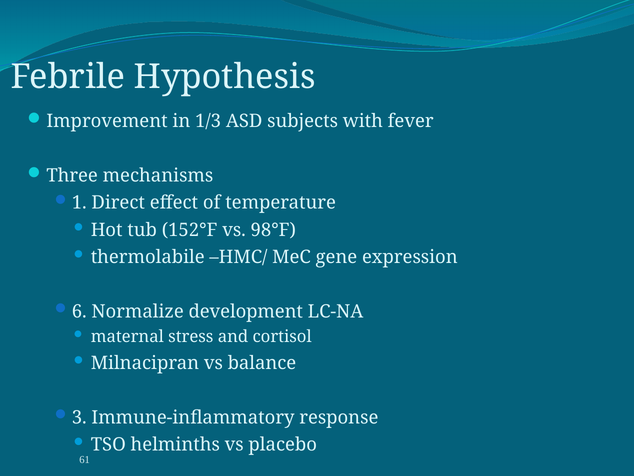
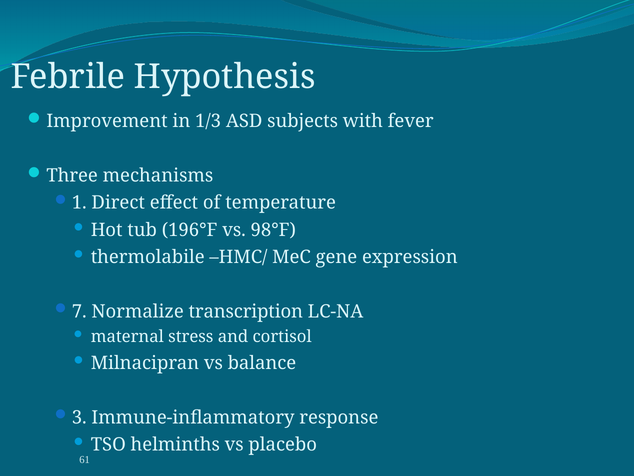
152°F: 152°F -> 196°F
6: 6 -> 7
development: development -> transcription
